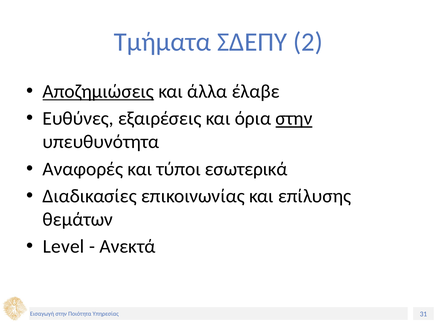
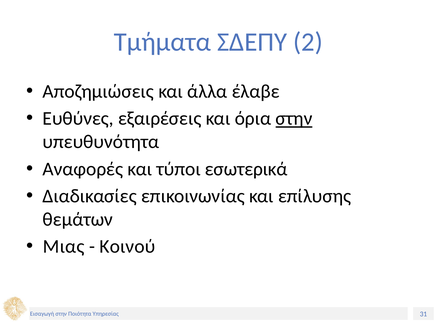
Αποζημιώσεις underline: present -> none
Level: Level -> Μιας
Ανεκτά: Ανεκτά -> Κοινού
